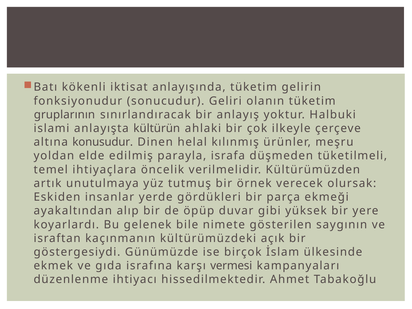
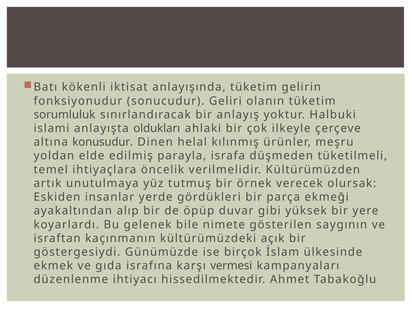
gruplarının: gruplarının -> sorumluluk
kültürün: kültürün -> oldukları
